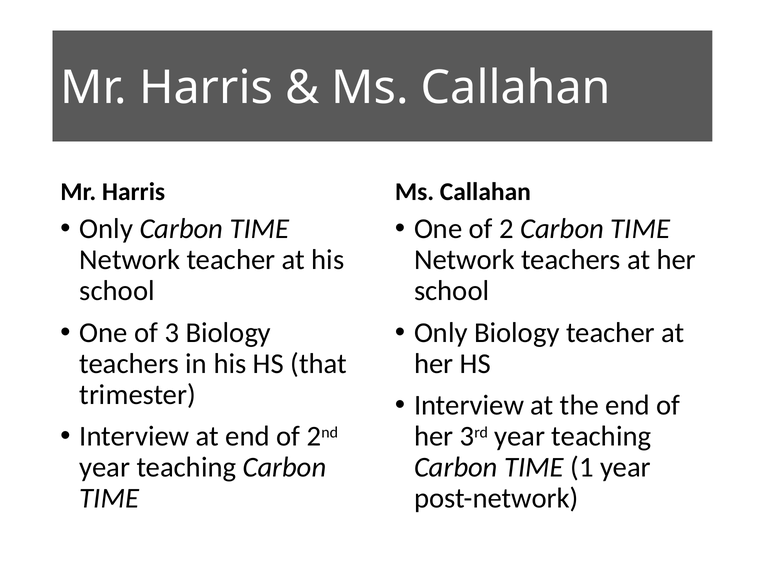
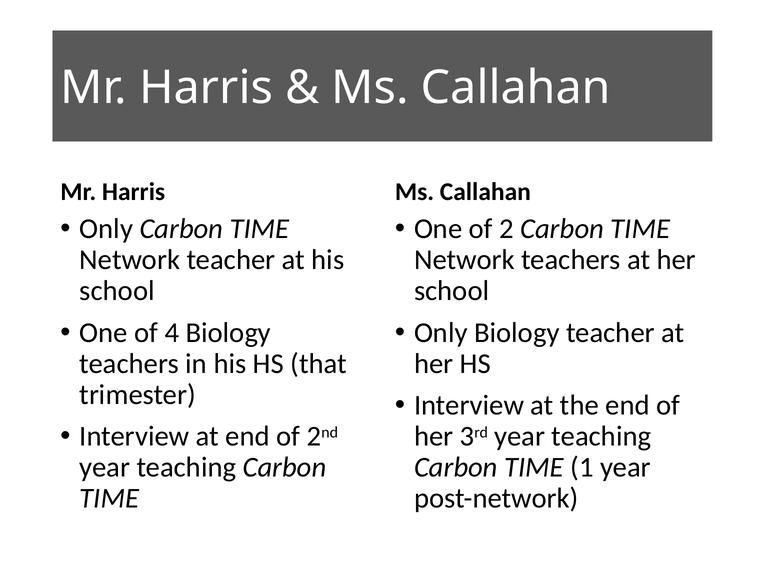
3: 3 -> 4
